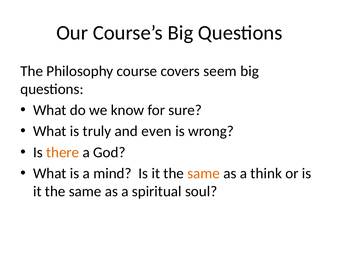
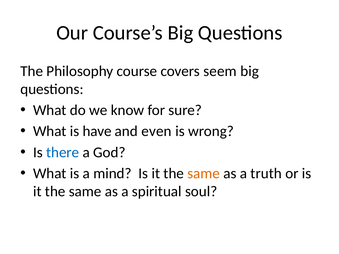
truly: truly -> have
there colour: orange -> blue
think: think -> truth
